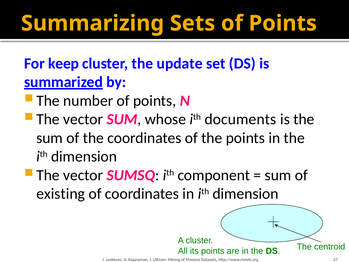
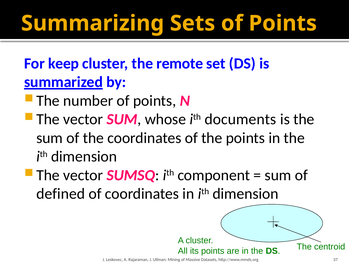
update: update -> remote
existing: existing -> defined
